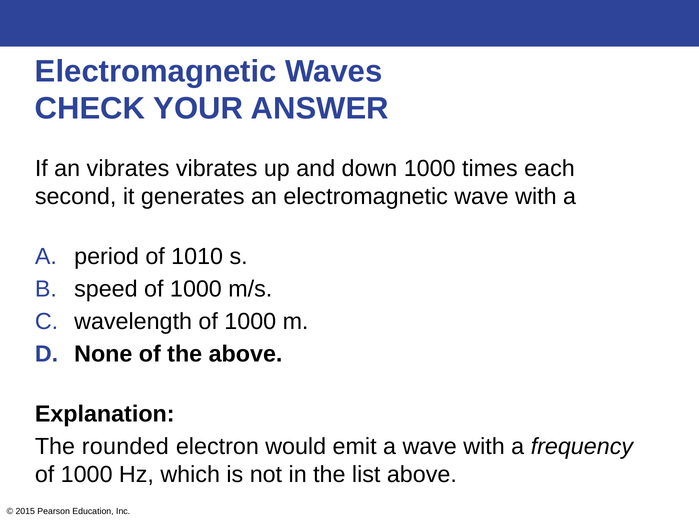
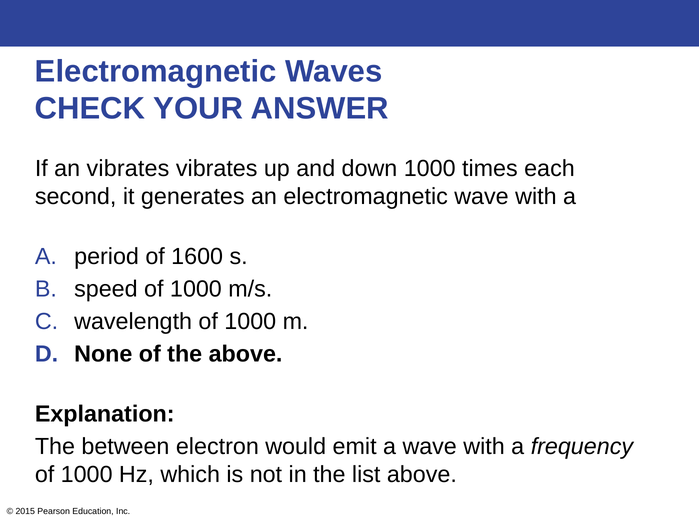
1010: 1010 -> 1600
rounded: rounded -> between
